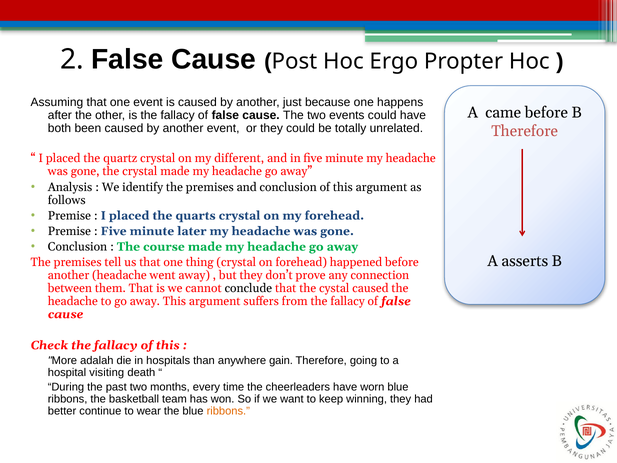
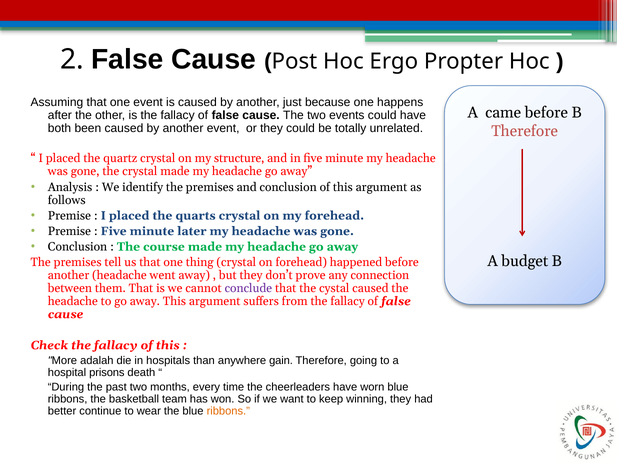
different: different -> structure
asserts: asserts -> budget
conclude colour: black -> purple
visiting: visiting -> prisons
